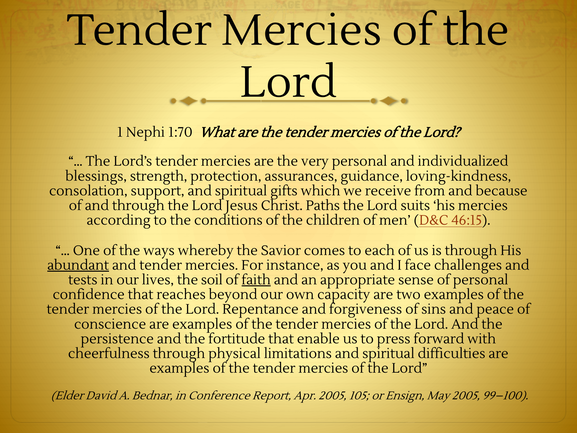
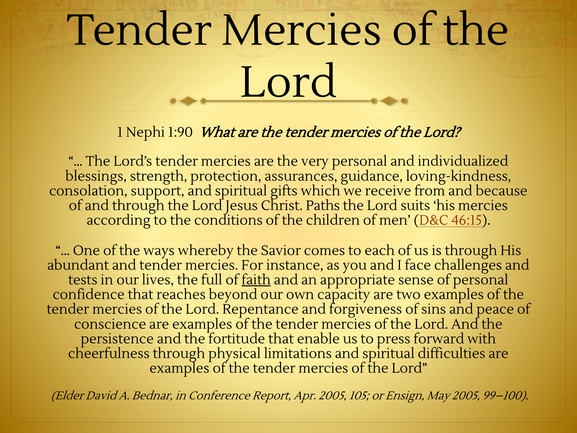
1:70: 1:70 -> 1:90
abundant underline: present -> none
soil: soil -> full
